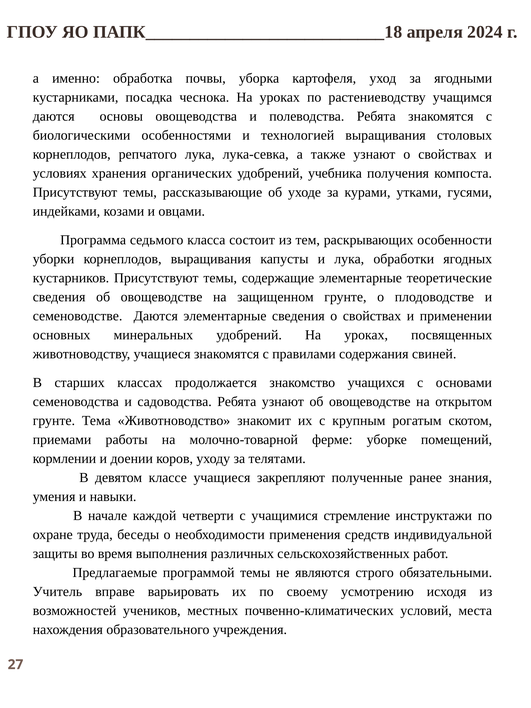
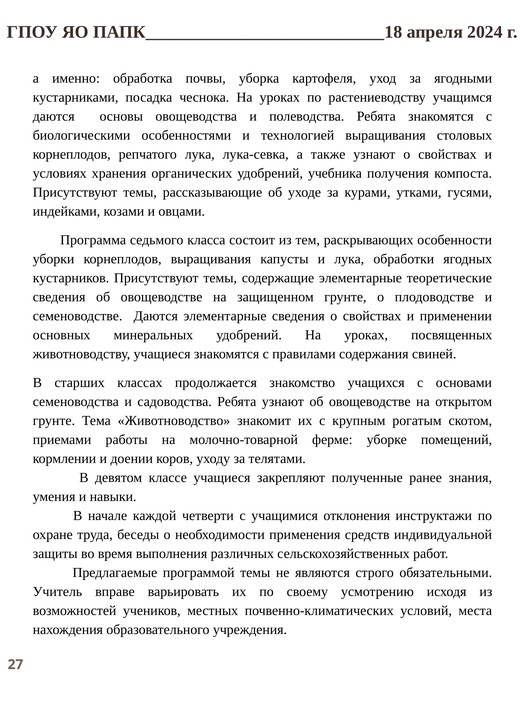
стремление: стремление -> отклонения
